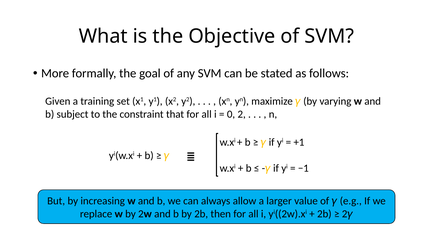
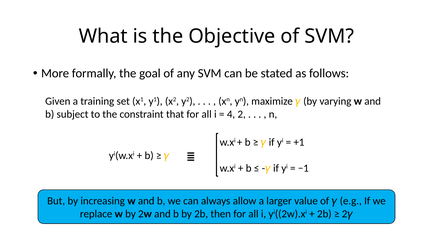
0: 0 -> 4
